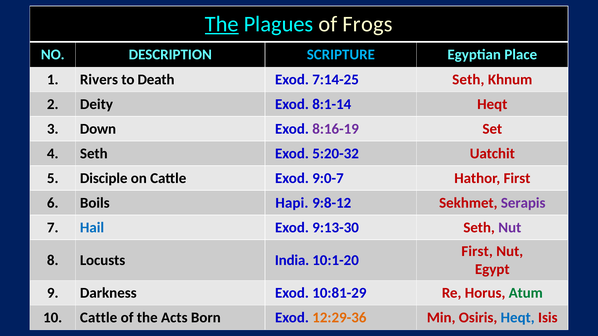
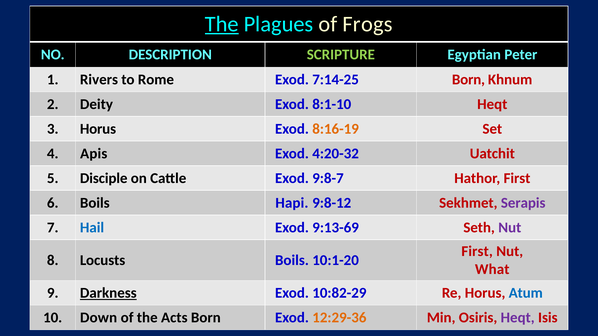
SCRIPTURE colour: light blue -> light green
Place: Place -> Peter
Death: Death -> Rome
7:14-25 Seth: Seth -> Born
8:1-14: 8:1-14 -> 8:1-10
3 Down: Down -> Horus
8:16-19 colour: purple -> orange
4 Seth: Seth -> Apis
5:20-32: 5:20-32 -> 4:20-32
9:0-7: 9:0-7 -> 9:8-7
9:13-30: 9:13-30 -> 9:13-69
Locusts India: India -> Boils
Egypt: Egypt -> What
Darkness underline: none -> present
10:81-29: 10:81-29 -> 10:82-29
Atum colour: green -> blue
10 Cattle: Cattle -> Down
Heqt at (518, 318) colour: blue -> purple
